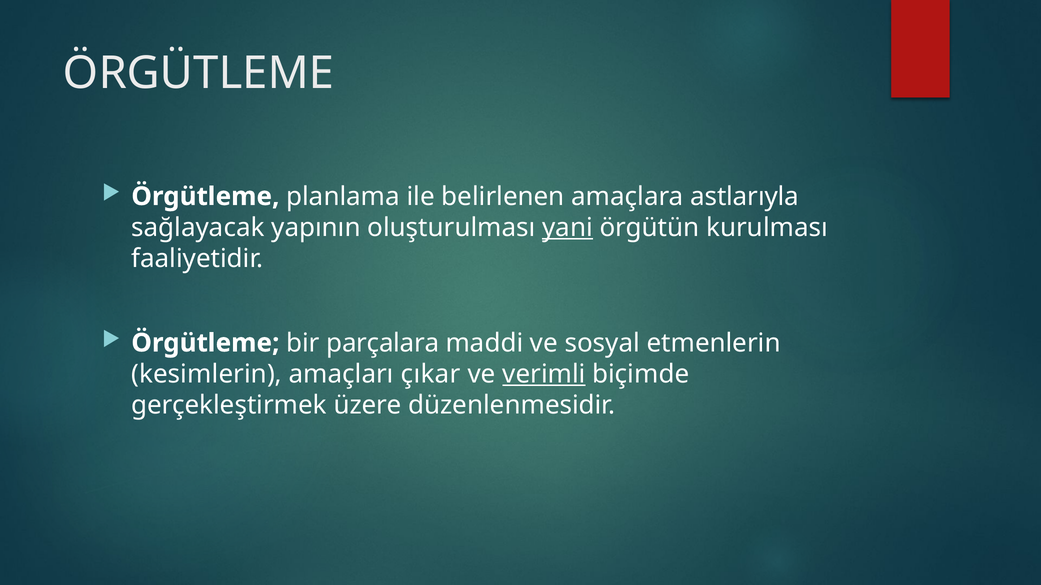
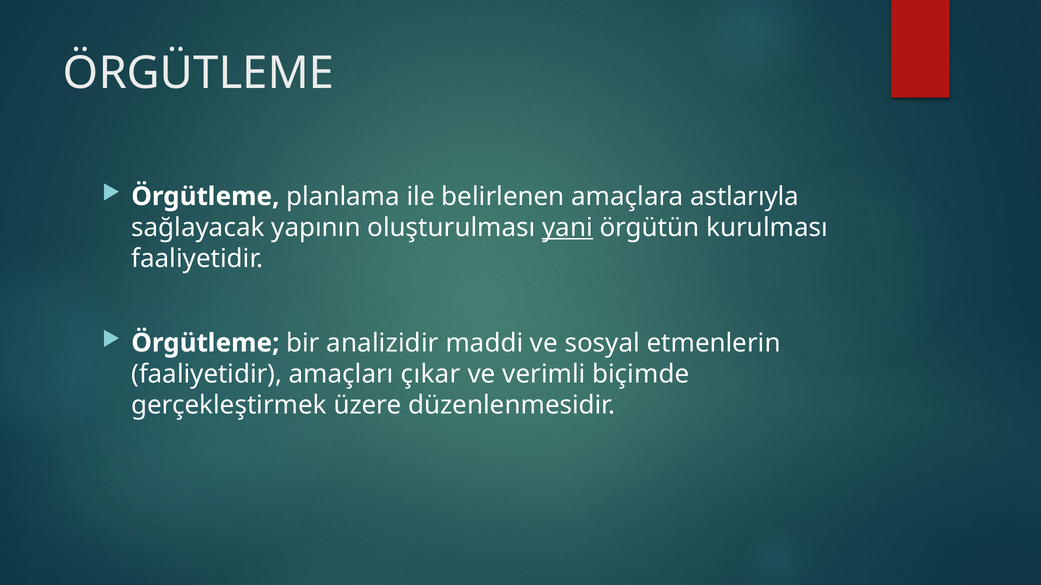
parçalara: parçalara -> analizidir
kesimlerin at (207, 374): kesimlerin -> faaliyetidir
verimli underline: present -> none
